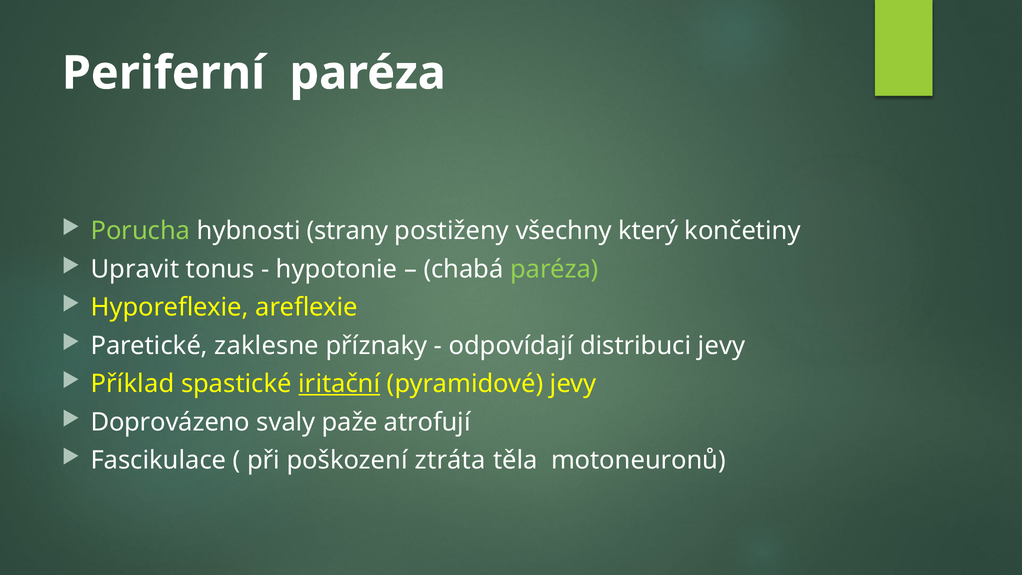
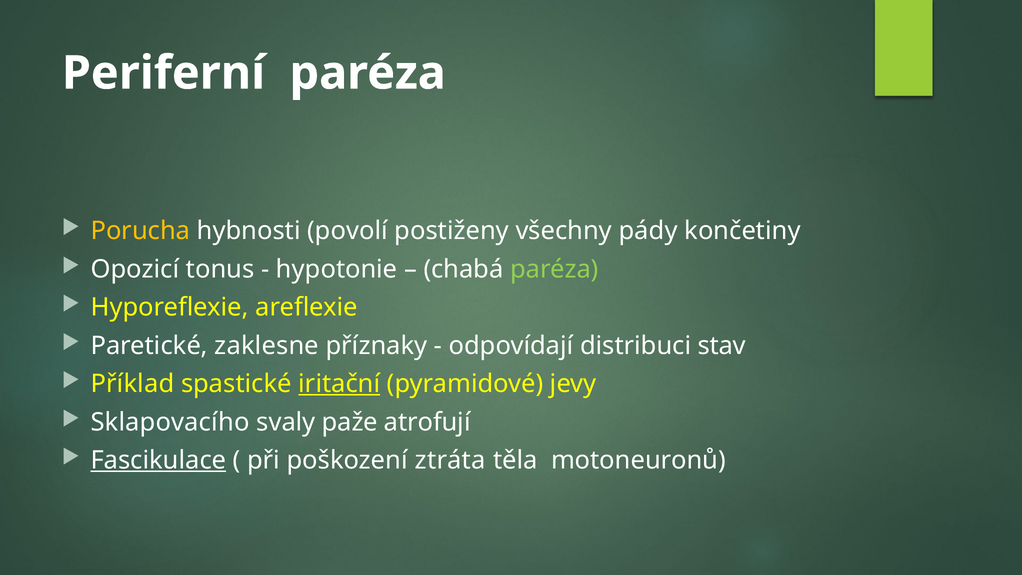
Porucha colour: light green -> yellow
strany: strany -> povolí
který: který -> pády
Upravit: Upravit -> Opozicí
distribuci jevy: jevy -> stav
Doprovázeno: Doprovázeno -> Sklapovacího
Fascikulace underline: none -> present
